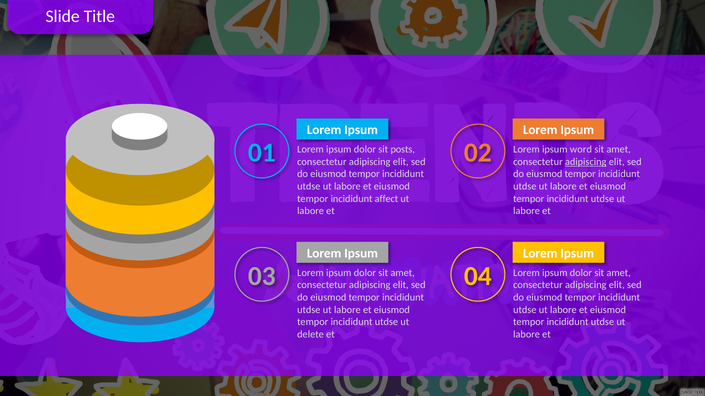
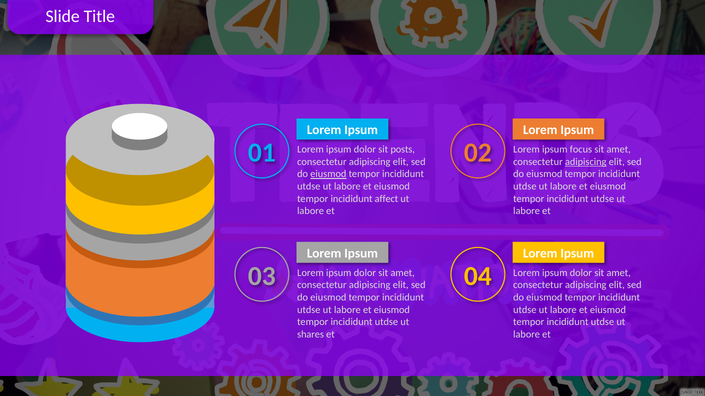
word: word -> focus
eiusmod at (328, 174) underline: none -> present
delete: delete -> shares
